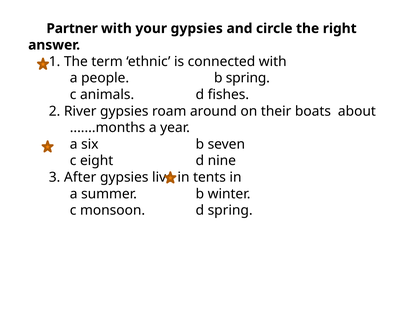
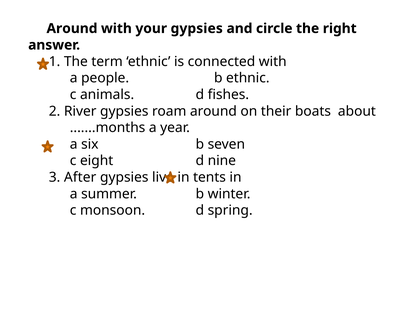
Partner at (72, 28): Partner -> Around
b spring: spring -> ethnic
